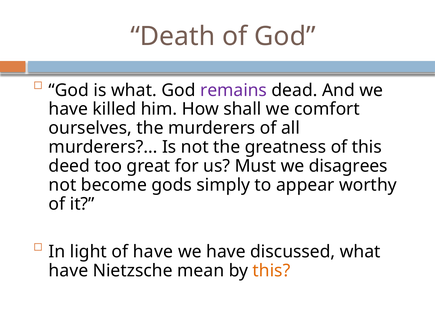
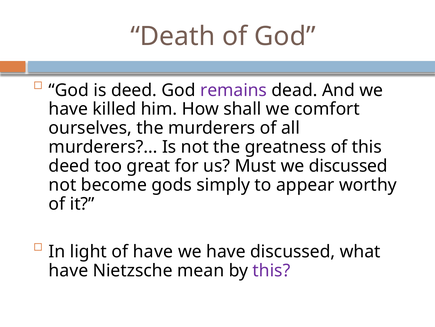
is what: what -> deed
we disagrees: disagrees -> discussed
this at (271, 270) colour: orange -> purple
